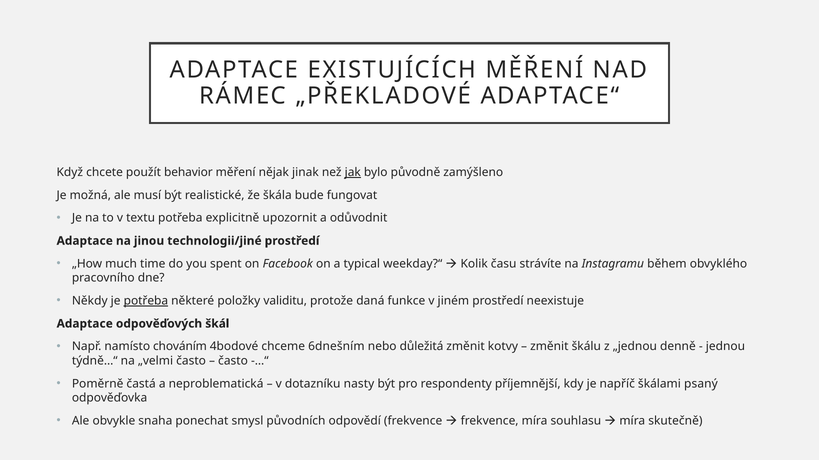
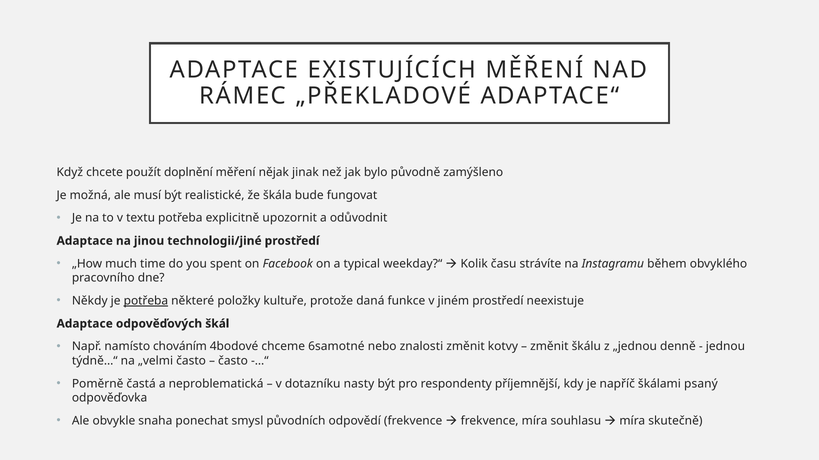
behavior: behavior -> doplnění
jak underline: present -> none
validitu: validitu -> kultuře
6dnešním: 6dnešním -> 6samotné
důležitá: důležitá -> znalosti
